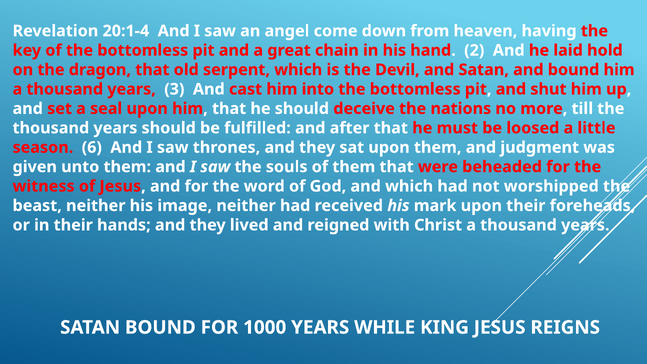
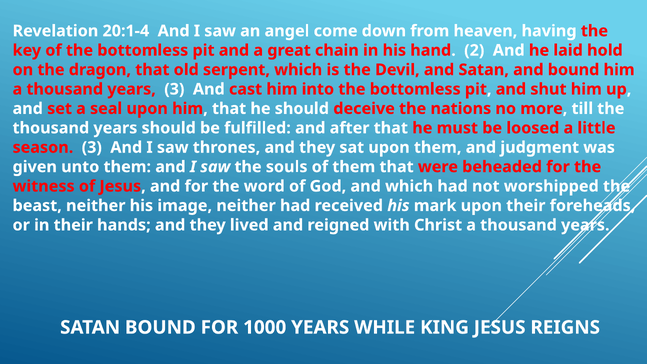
season 6: 6 -> 3
